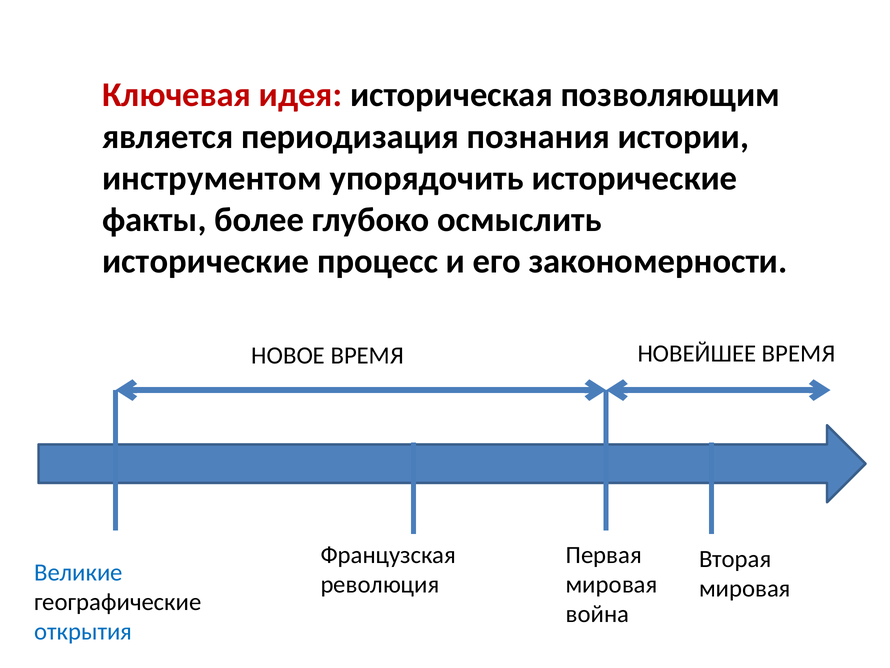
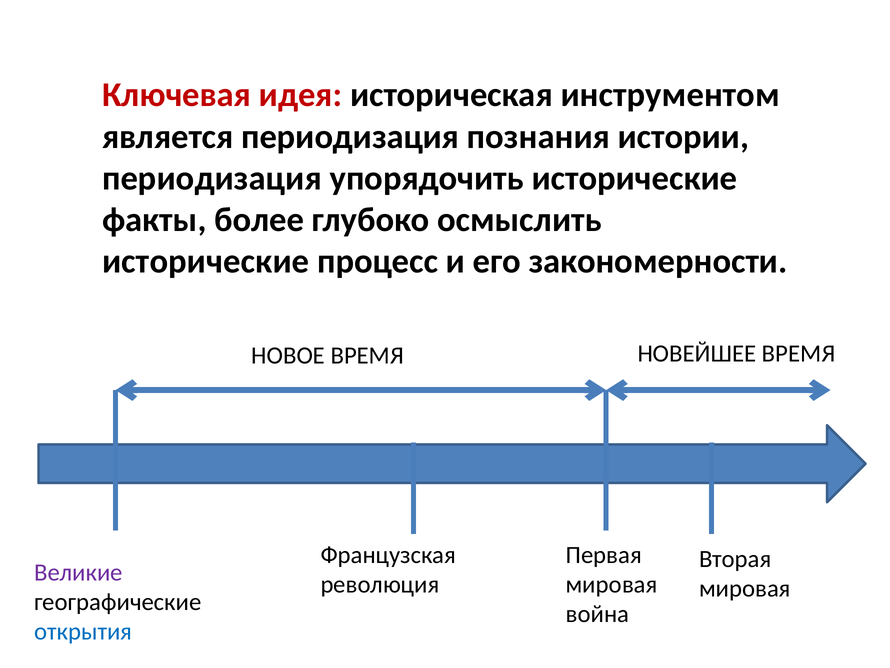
позволяющим: позволяющим -> инструментом
инструментом at (212, 178): инструментом -> периодизация
Великие colour: blue -> purple
